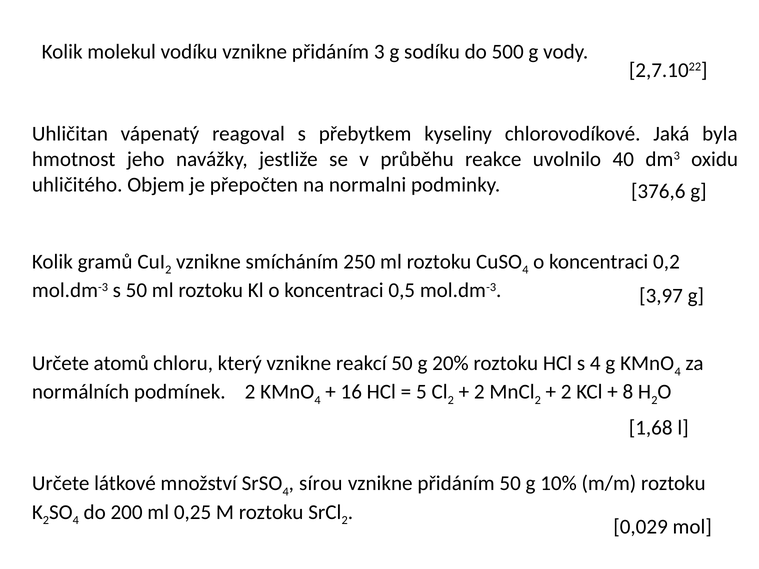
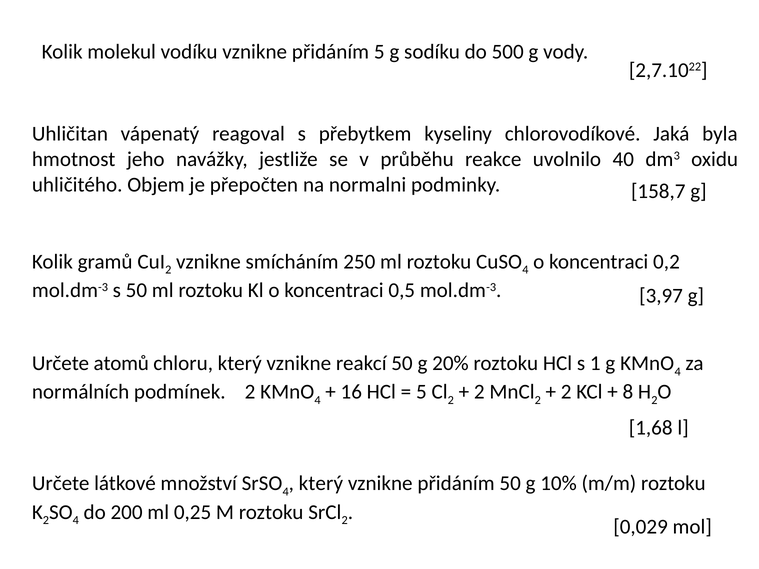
přidáním 3: 3 -> 5
376,6: 376,6 -> 158,7
s 4: 4 -> 1
sírou at (321, 484): sírou -> který
